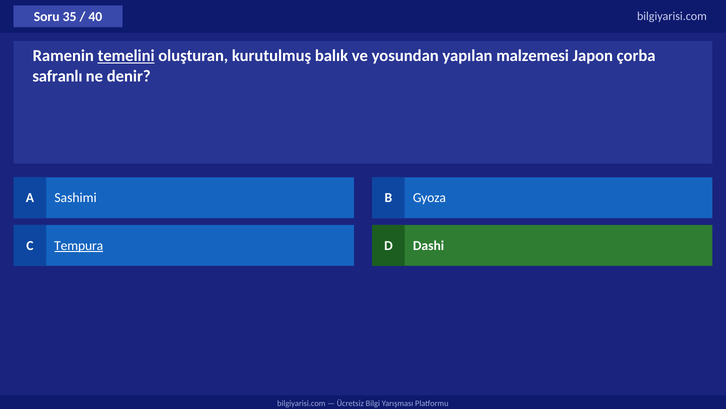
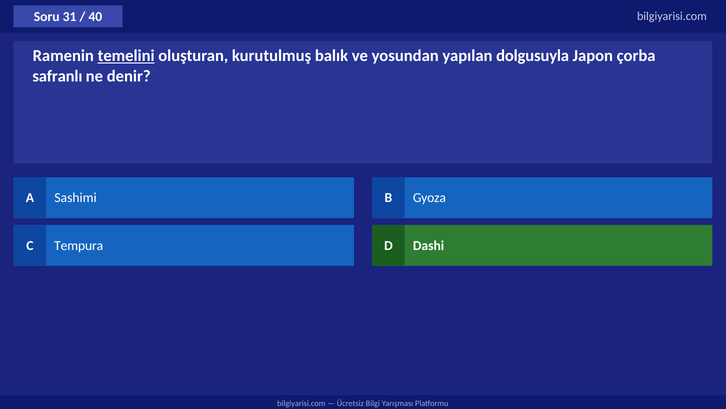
35: 35 -> 31
malzemesi: malzemesi -> dolgusuyla
Tempura underline: present -> none
